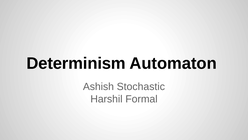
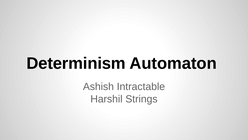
Stochastic: Stochastic -> Intractable
Formal: Formal -> Strings
